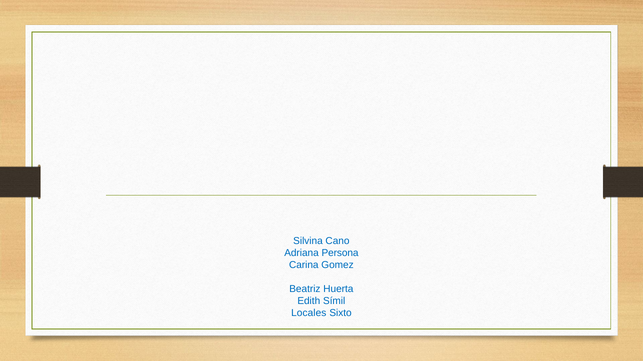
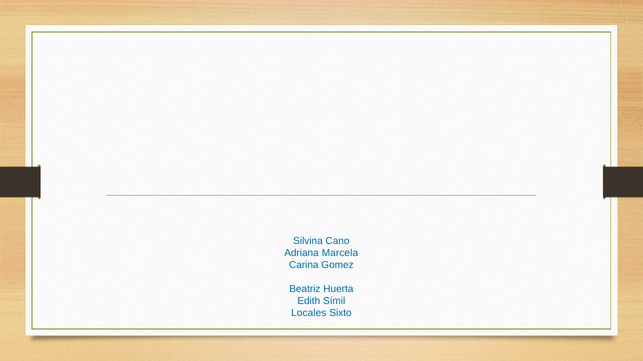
Persona: Persona -> Marcela
